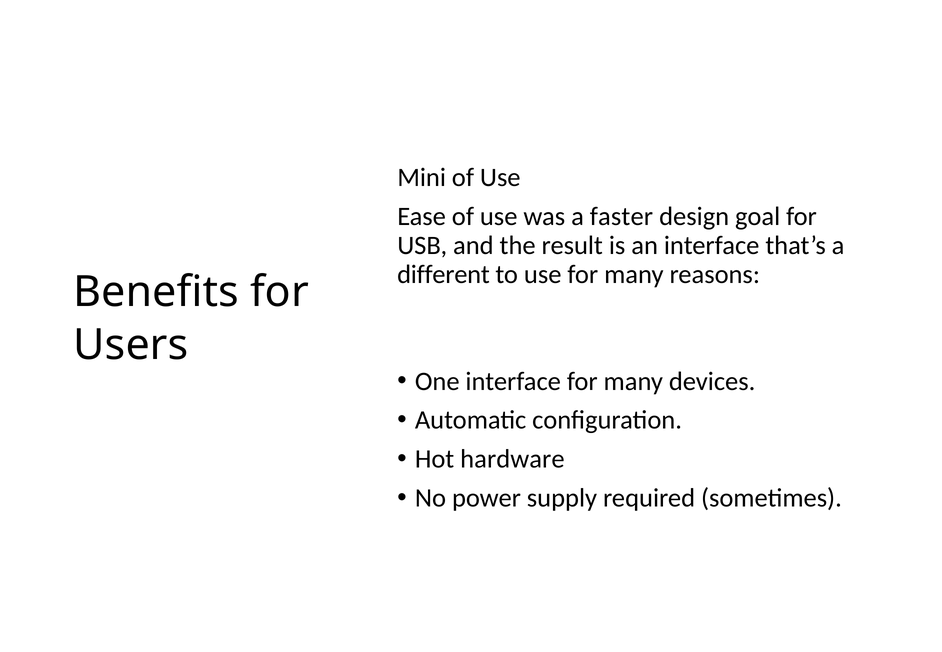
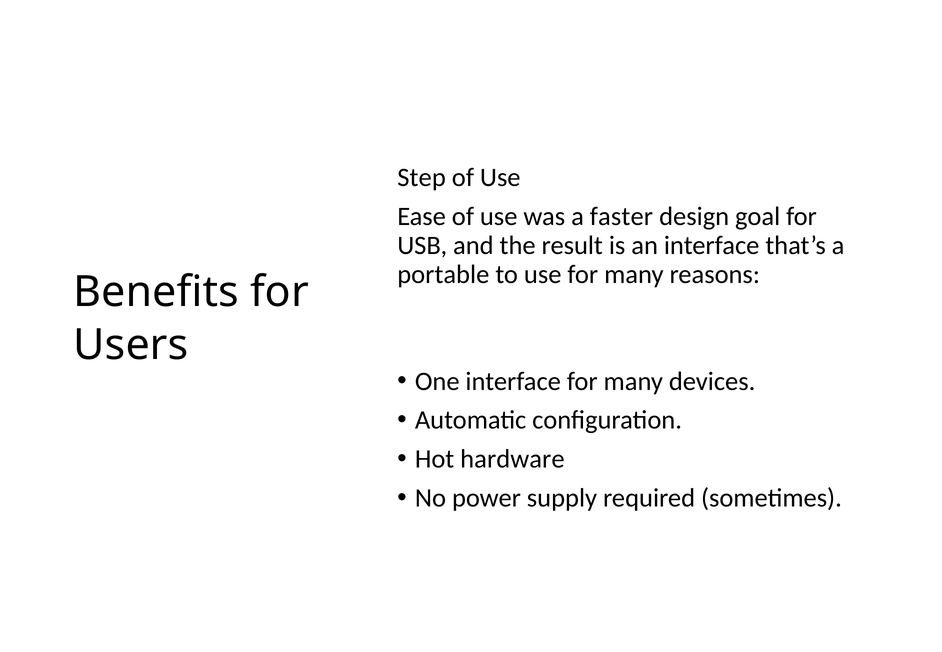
Mini: Mini -> Step
different: different -> portable
